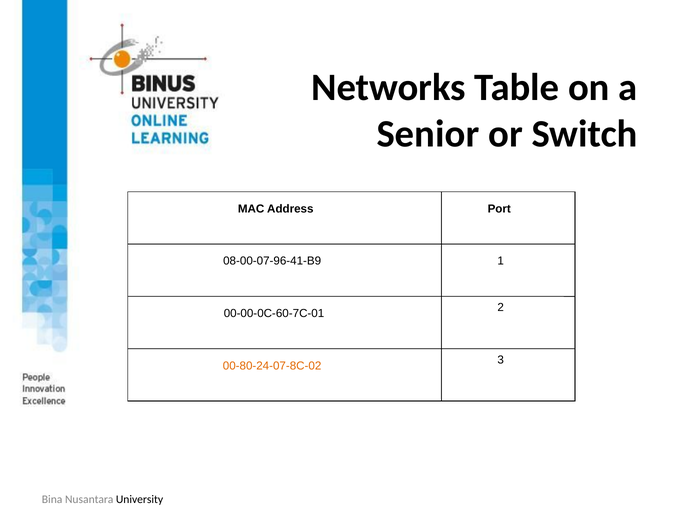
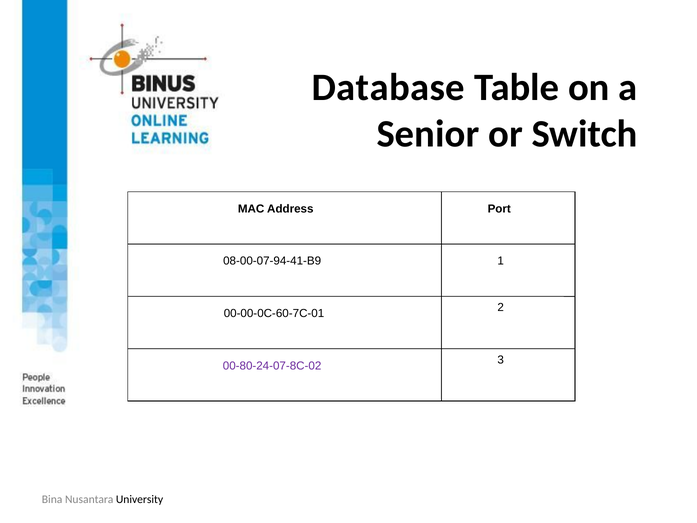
Networks: Networks -> Database
08-00-07-96-41-B9: 08-00-07-96-41-B9 -> 08-00-07-94-41-B9
00-80-24-07-8C-02 colour: orange -> purple
